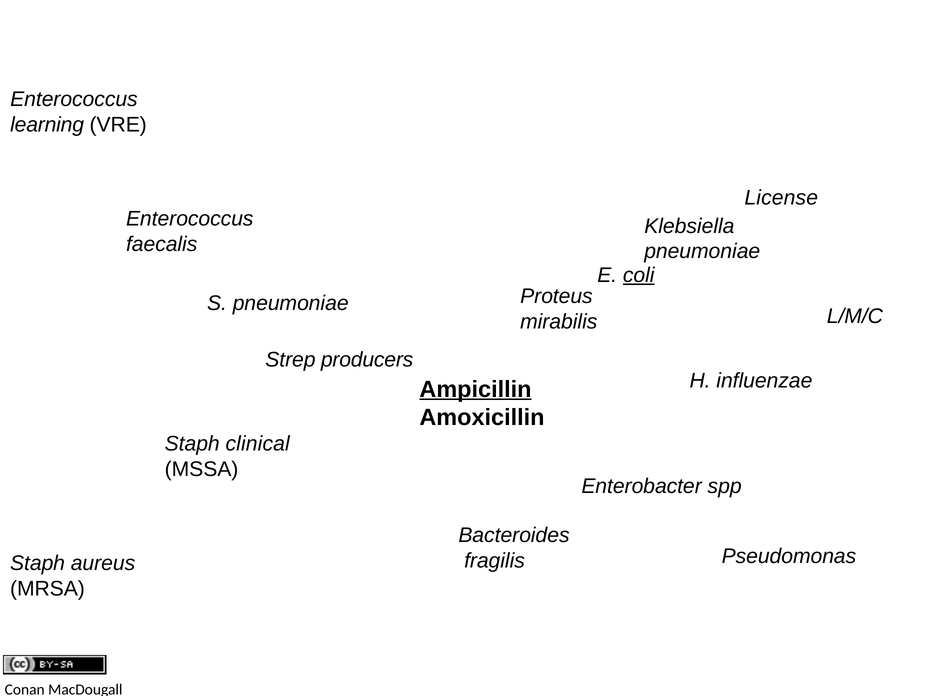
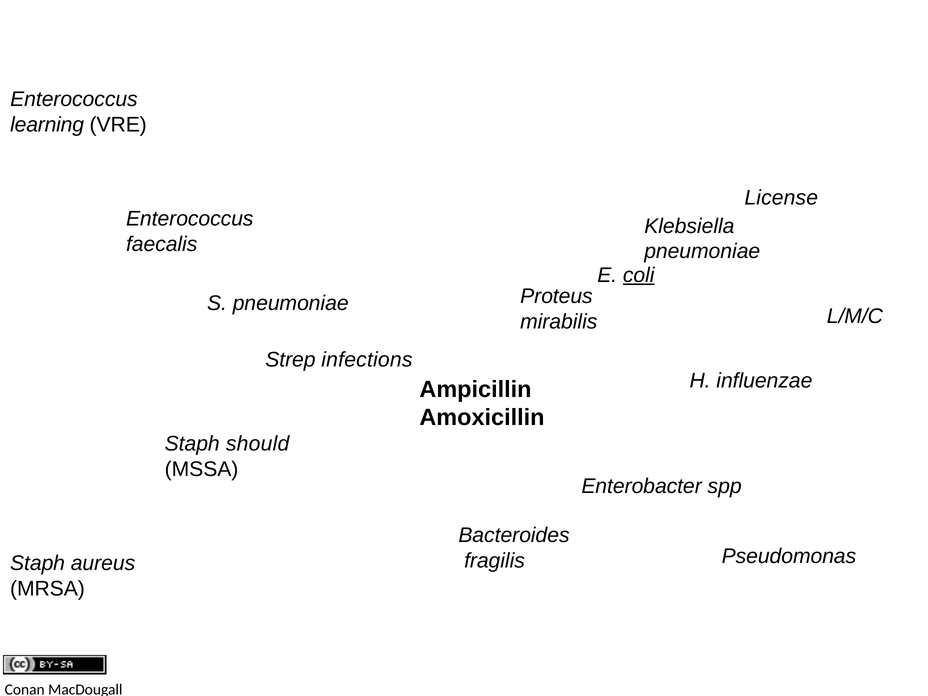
producers: producers -> infections
Ampicillin underline: present -> none
clinical: clinical -> should
